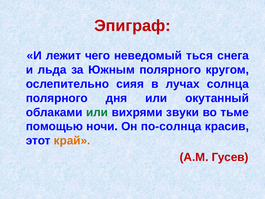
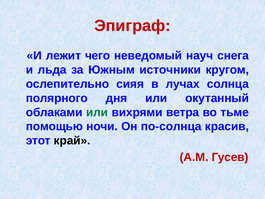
ться: ться -> науч
Южным полярного: полярного -> источники
звуки: звуки -> ветра
край colour: orange -> black
